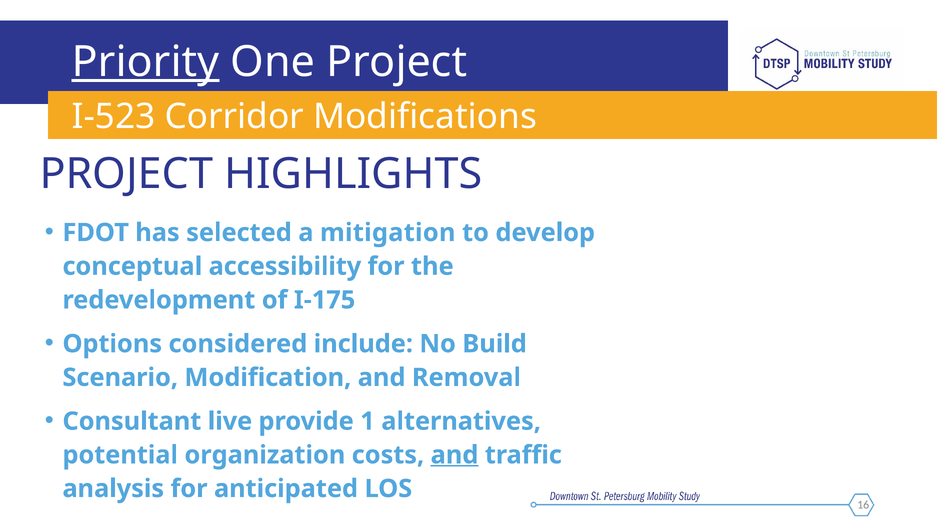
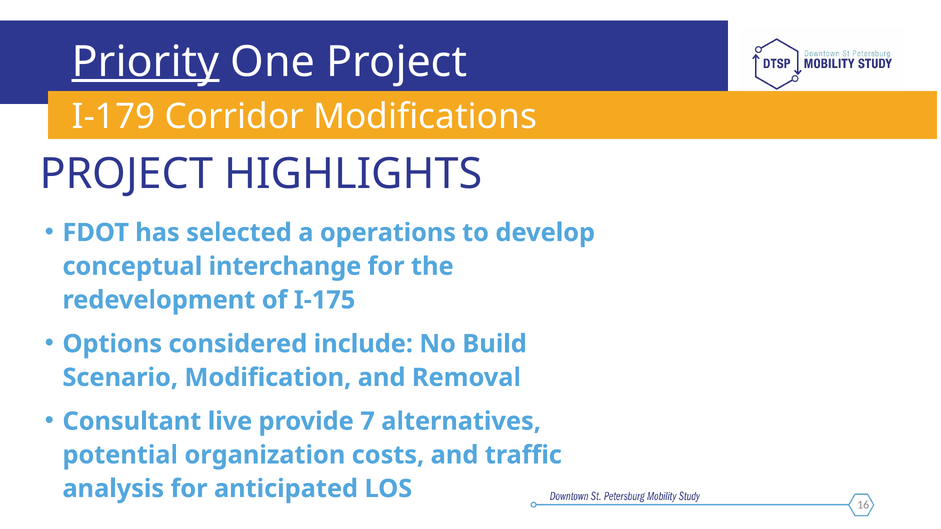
I-523: I-523 -> I-179
mitigation: mitigation -> operations
accessibility: accessibility -> interchange
1: 1 -> 7
and at (454, 455) underline: present -> none
